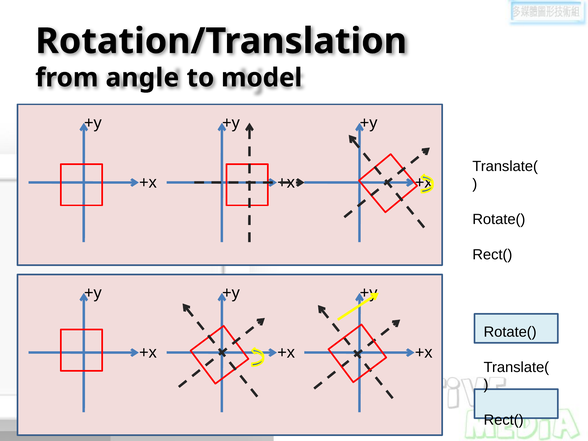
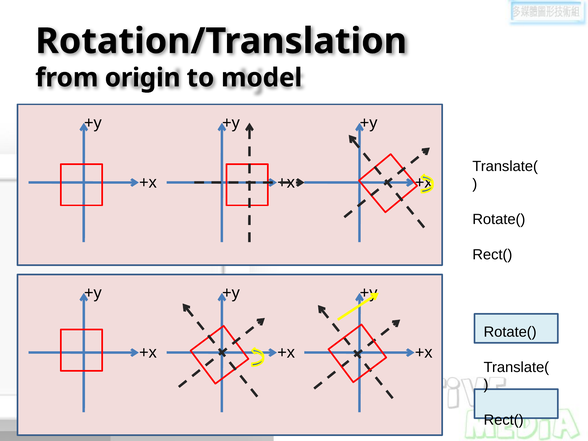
angle: angle -> origin
